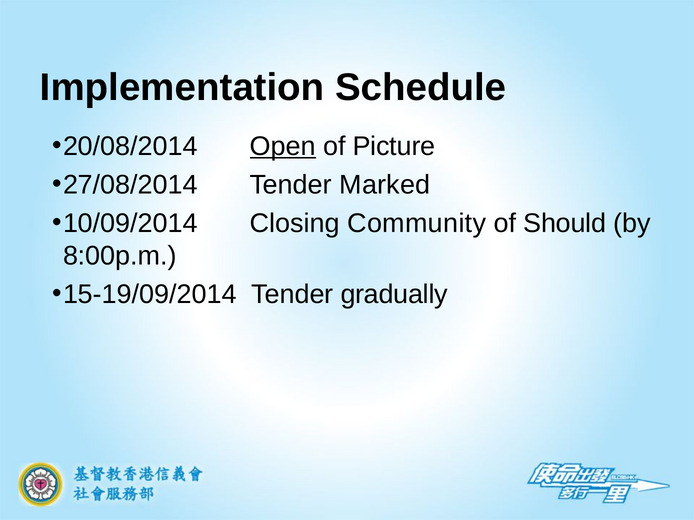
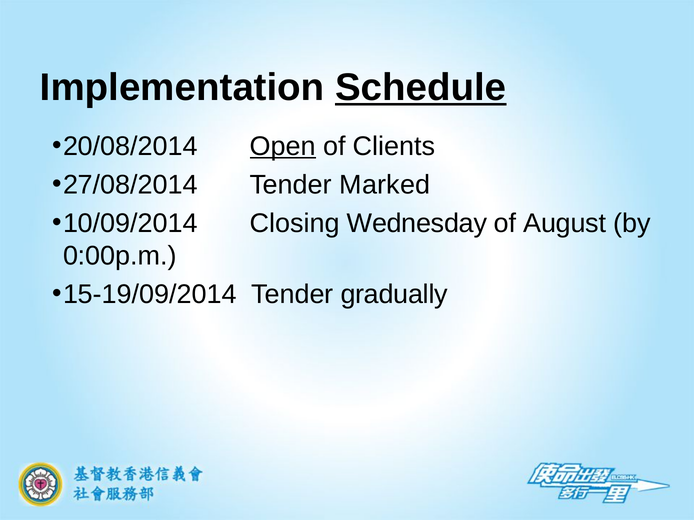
Schedule underline: none -> present
Picture: Picture -> Clients
Community: Community -> Wednesday
Should: Should -> August
8:00p.m: 8:00p.m -> 0:00p.m
